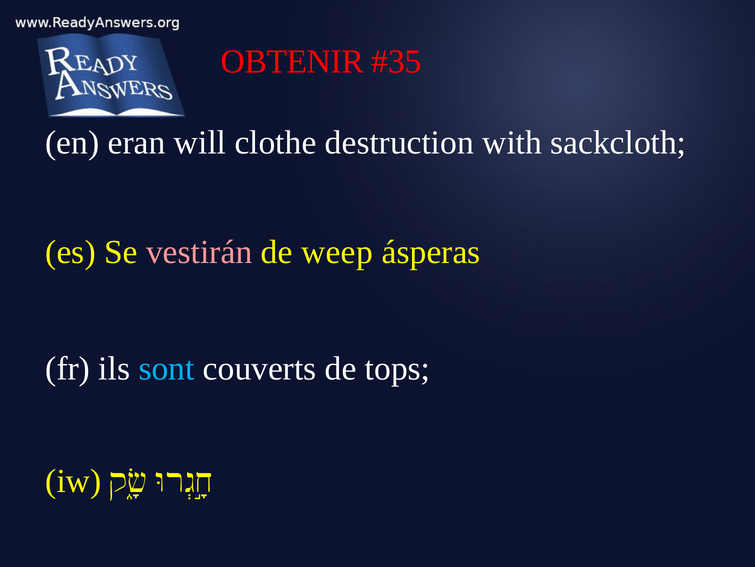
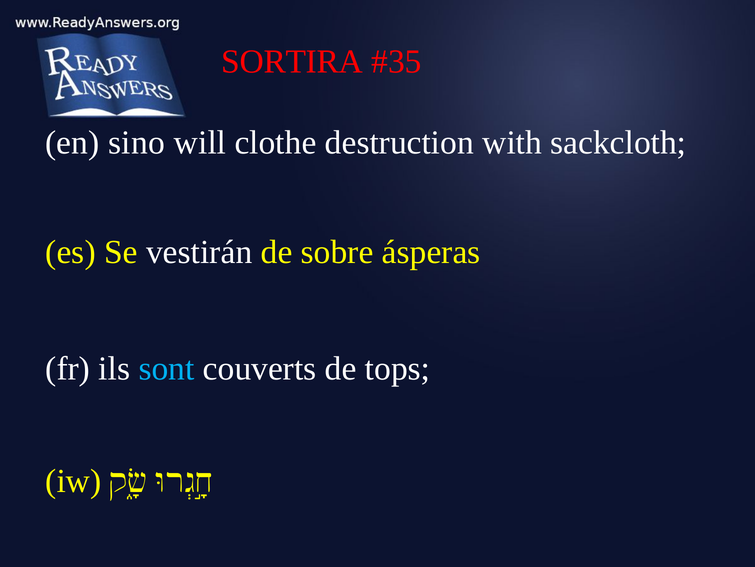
OBTENIR: OBTENIR -> SORTIRA
eran: eran -> sino
vestirán colour: pink -> white
weep: weep -> sobre
